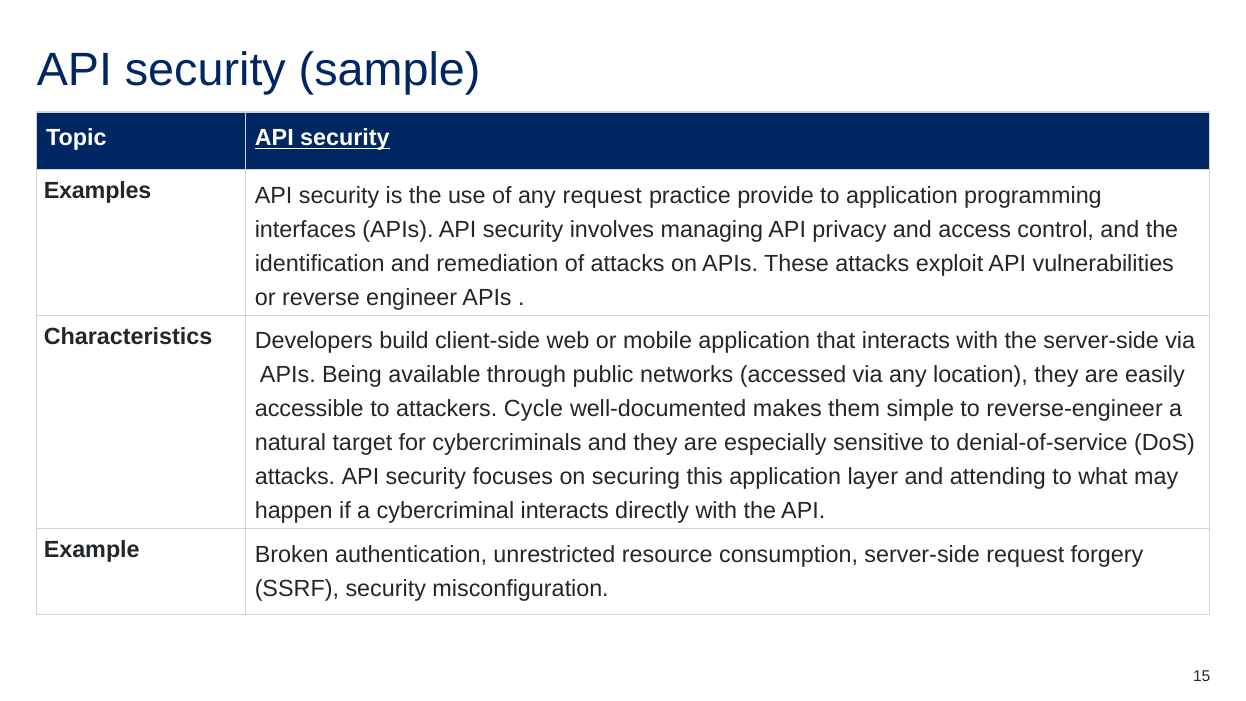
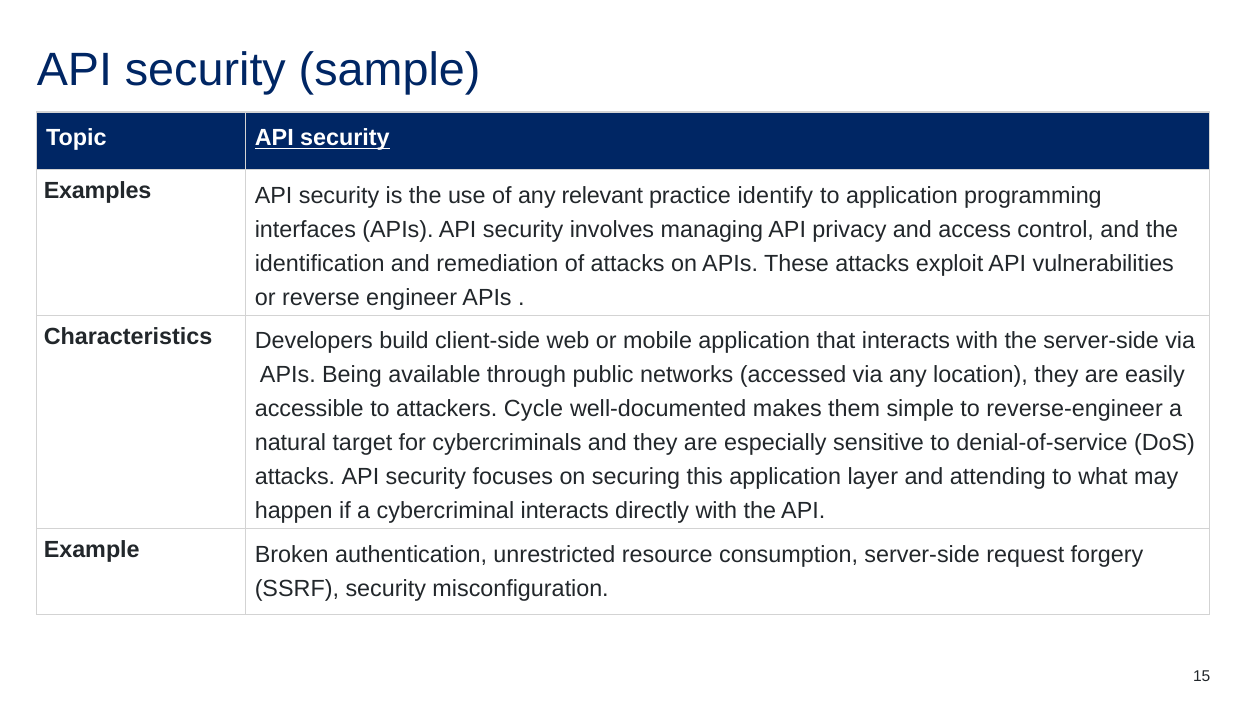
any request: request -> relevant
provide: provide -> identify
